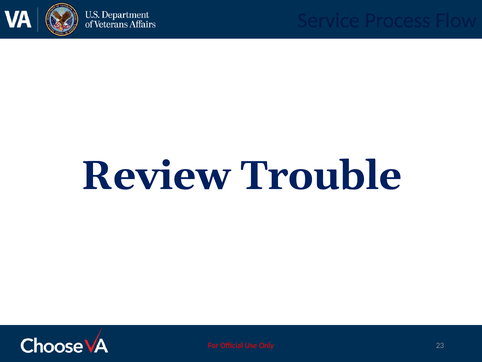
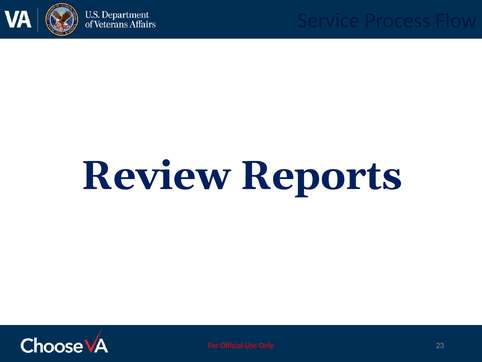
Trouble: Trouble -> Reports
